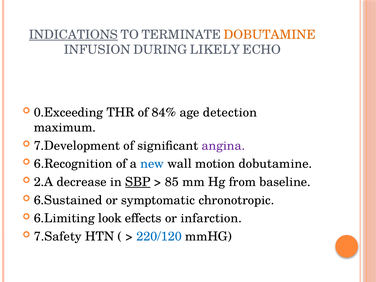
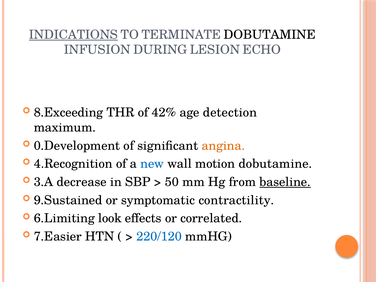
DOBUTAMINE at (270, 35) colour: orange -> black
LIKELY: LIKELY -> LESION
0.Exceeding: 0.Exceeding -> 8.Exceeding
84%: 84% -> 42%
7.Development: 7.Development -> 0.Development
angina colour: purple -> orange
6.Recognition: 6.Recognition -> 4.Recognition
2.A: 2.A -> 3.A
SBP underline: present -> none
85: 85 -> 50
baseline underline: none -> present
6.Sustained: 6.Sustained -> 9.Sustained
chronotropic: chronotropic -> contractility
infarction: infarction -> correlated
7.Safety: 7.Safety -> 7.Easier
